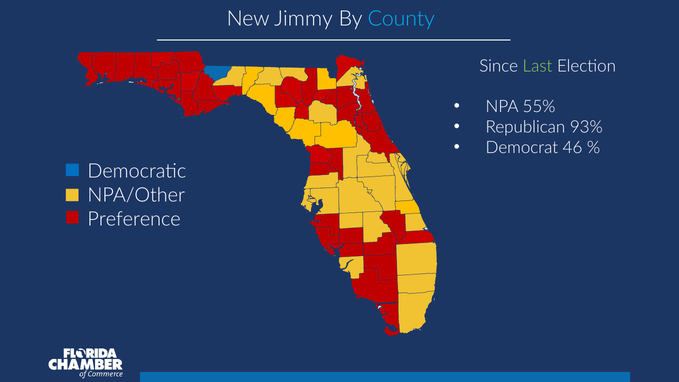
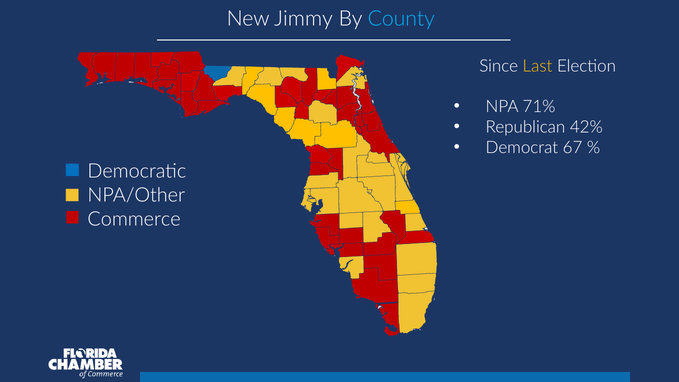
Last colour: light green -> yellow
55%: 55% -> 71%
93%: 93% -> 42%
46: 46 -> 67
Preference: Preference -> Commerce
